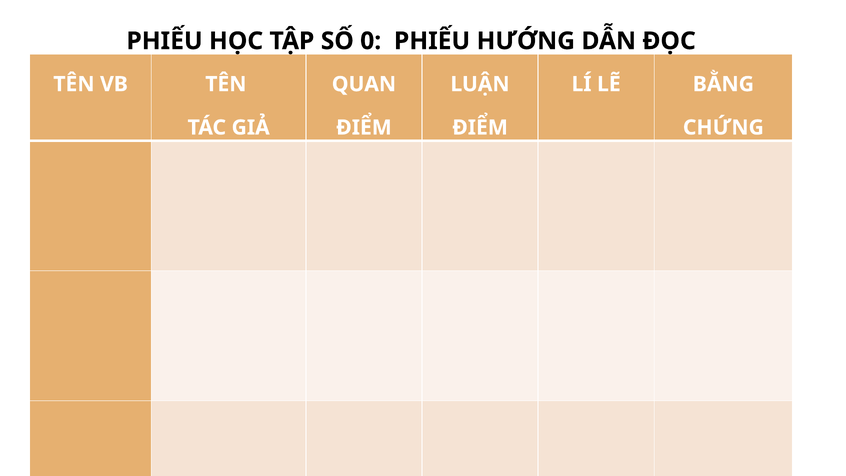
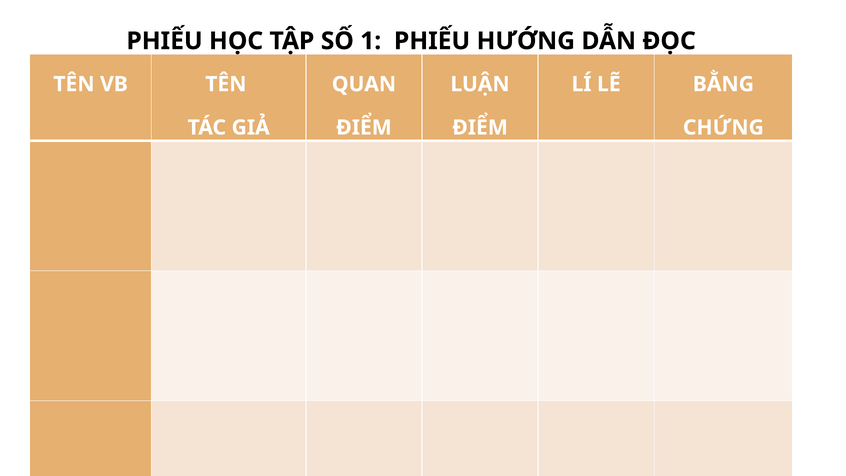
0: 0 -> 1
